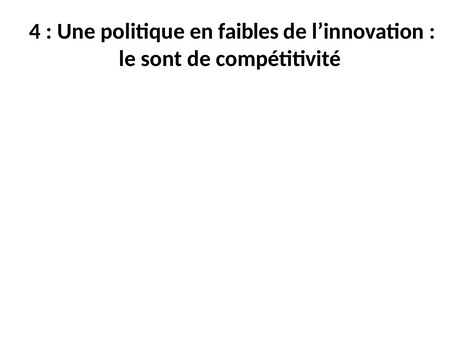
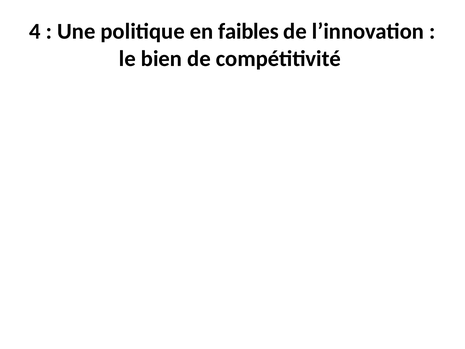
sont: sont -> bien
